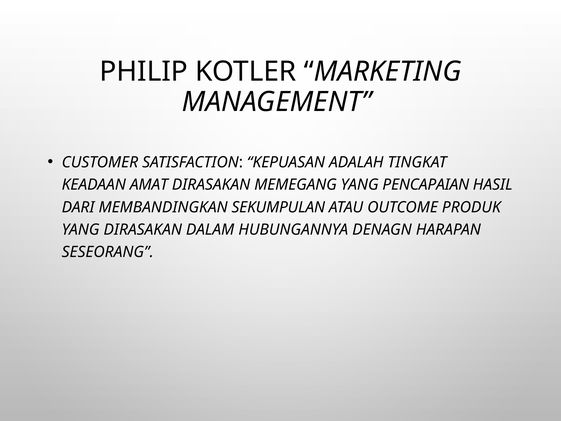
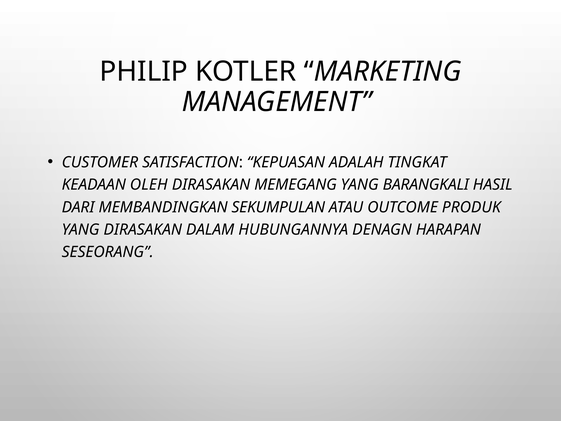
AMAT: AMAT -> OLEH
PENCAPAIAN: PENCAPAIAN -> BARANGKALI
